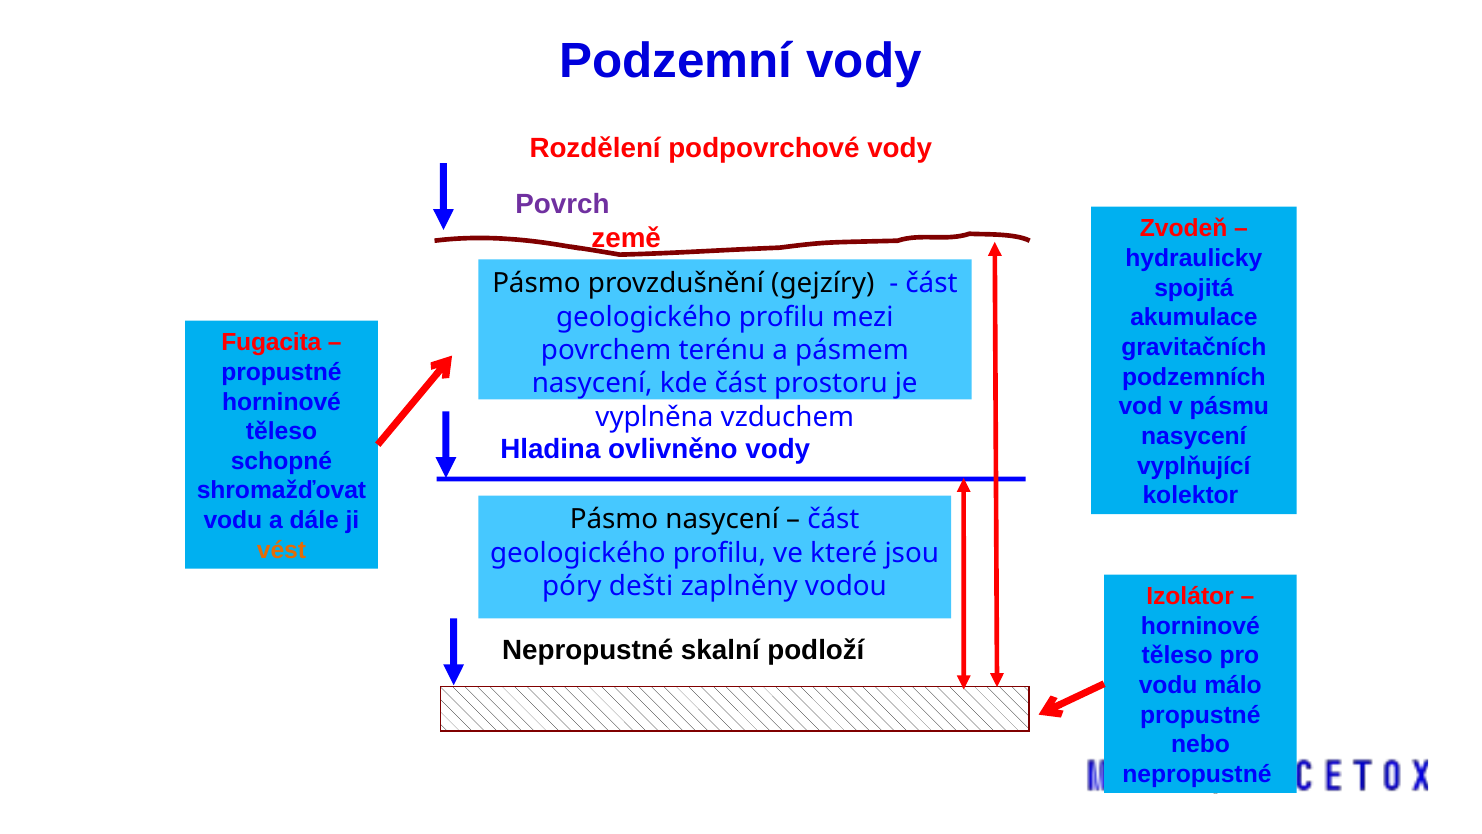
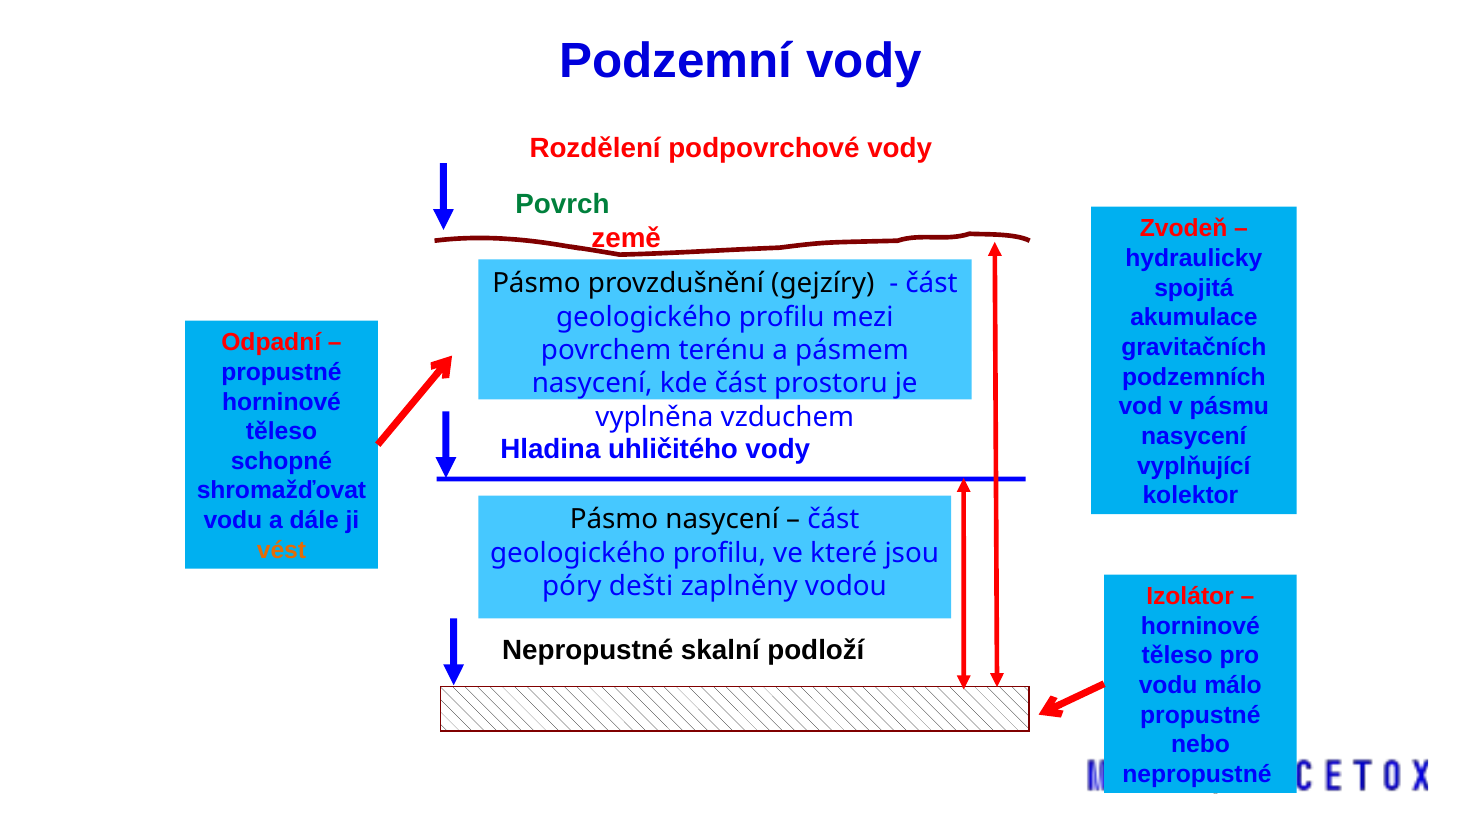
Povrch colour: purple -> green
Fugacita: Fugacita -> Odpadní
ovlivněno: ovlivněno -> uhličitého
